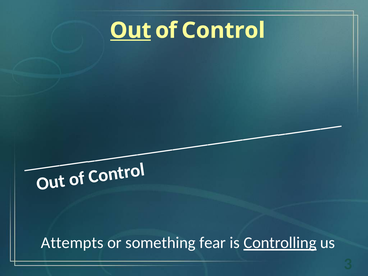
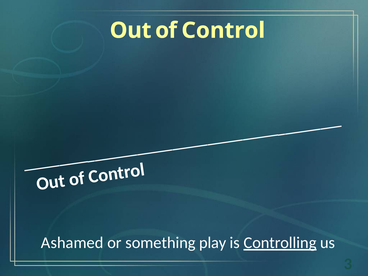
Out underline: present -> none
Attempts: Attempts -> Ashamed
fear: fear -> play
